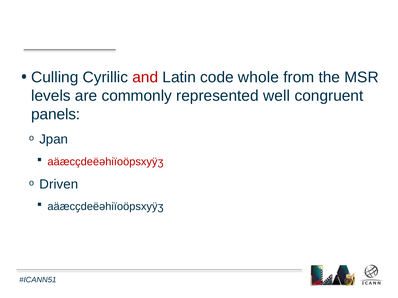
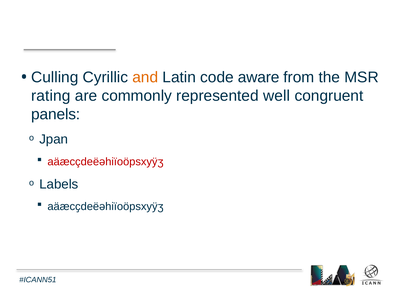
and colour: red -> orange
whole: whole -> aware
levels: levels -> rating
Driven: Driven -> Labels
